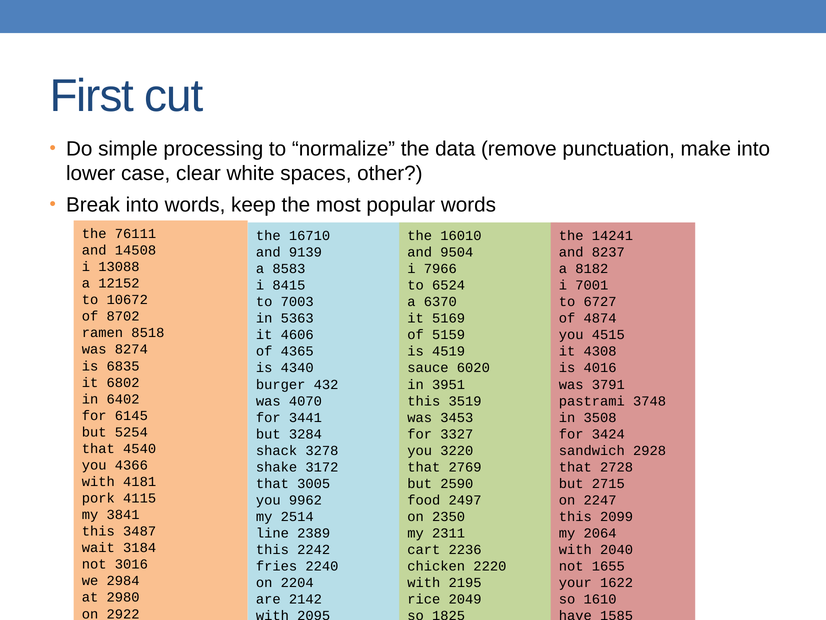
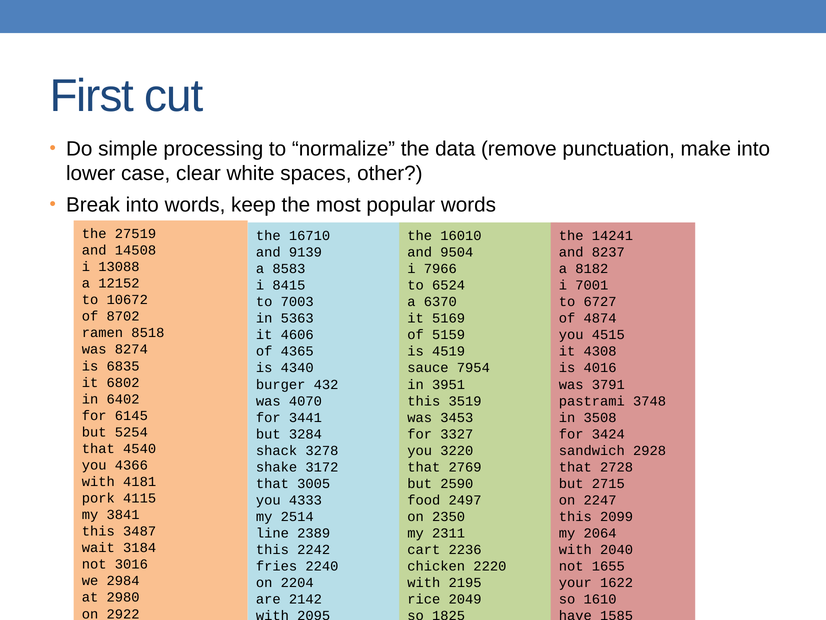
76111: 76111 -> 27519
6020: 6020 -> 7954
9962: 9962 -> 4333
